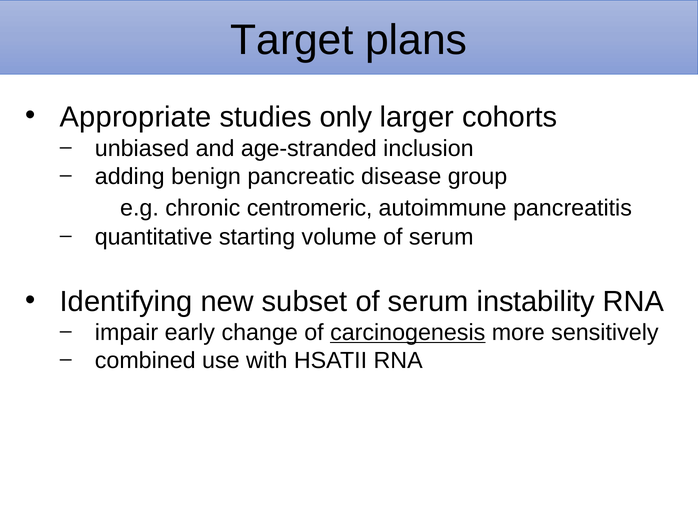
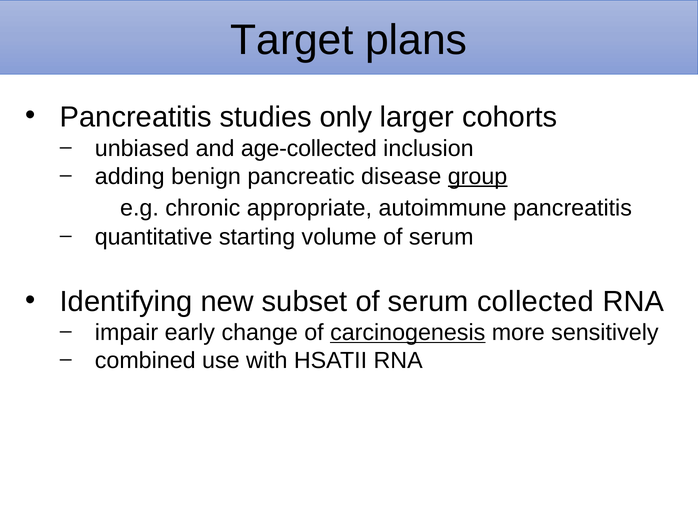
Appropriate at (136, 117): Appropriate -> Pancreatitis
age-stranded: age-stranded -> age-collected
group underline: none -> present
centromeric: centromeric -> appropriate
instability: instability -> collected
